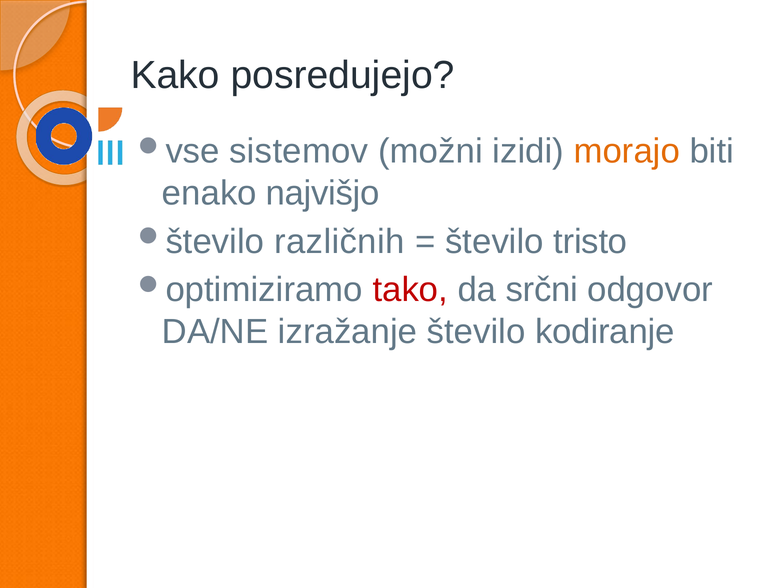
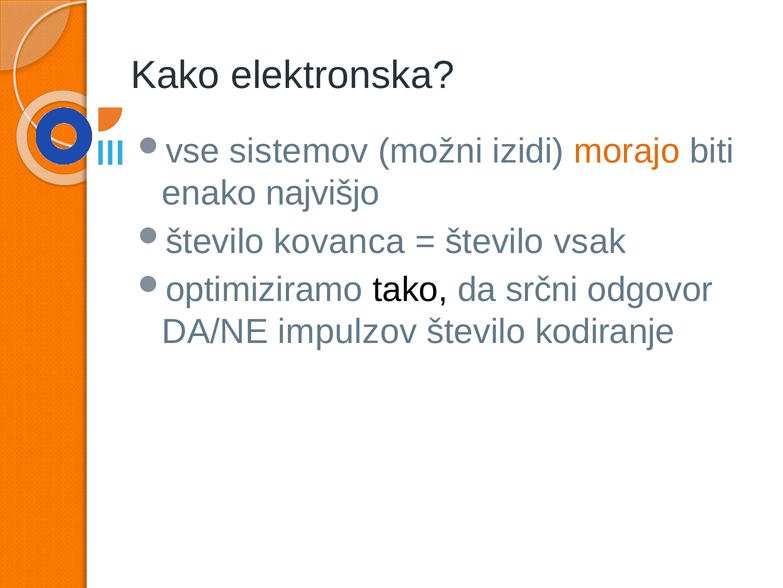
posredujejo: posredujejo -> elektronska
različnih: različnih -> kovanca
tristo: tristo -> vsak
tako colour: red -> black
izražanje: izražanje -> impulzov
